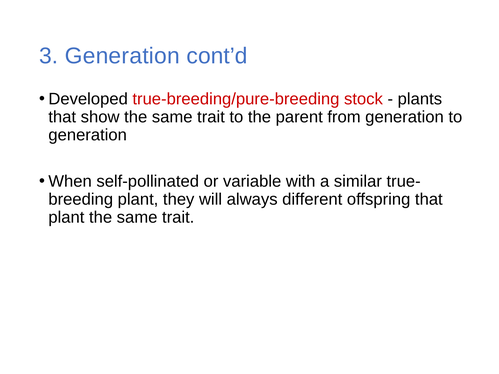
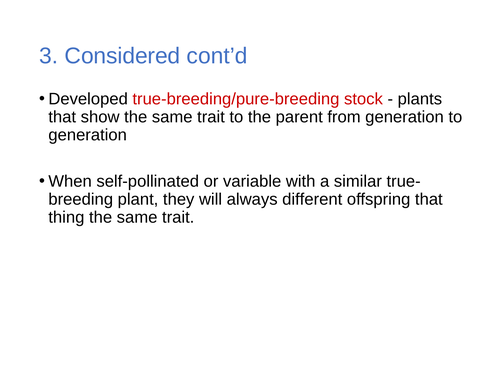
3 Generation: Generation -> Considered
plant at (66, 217): plant -> thing
